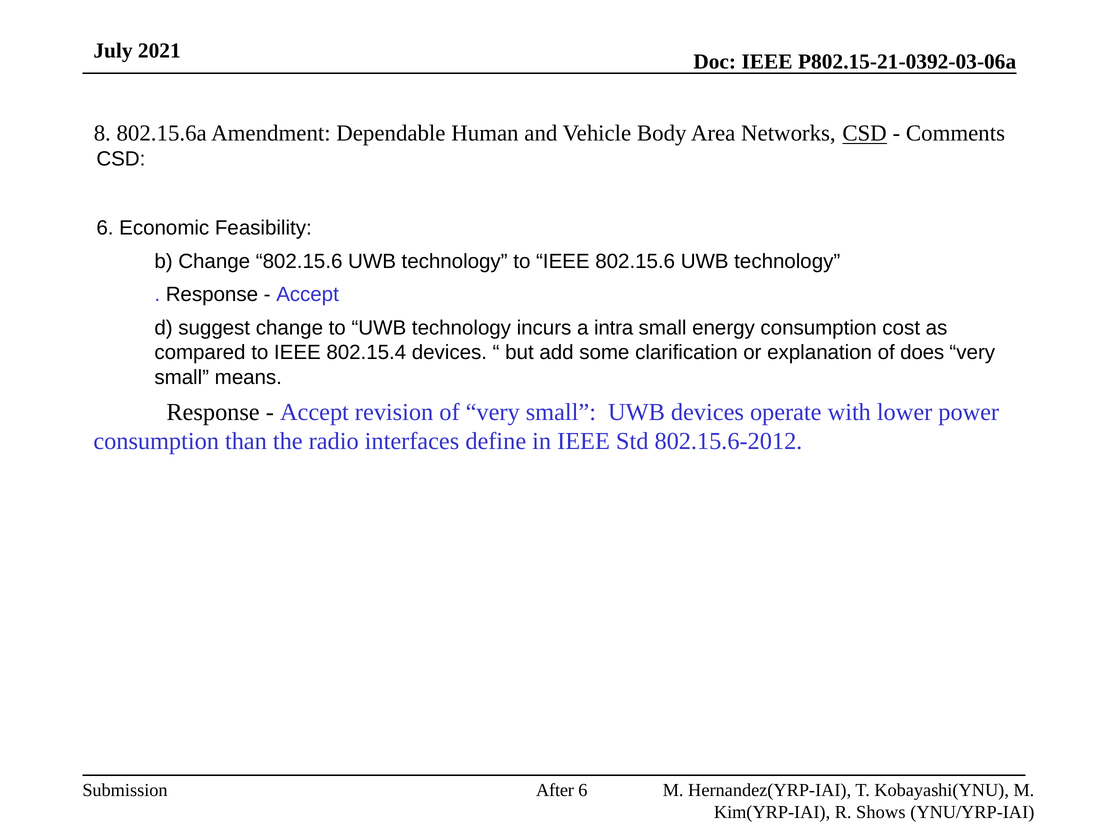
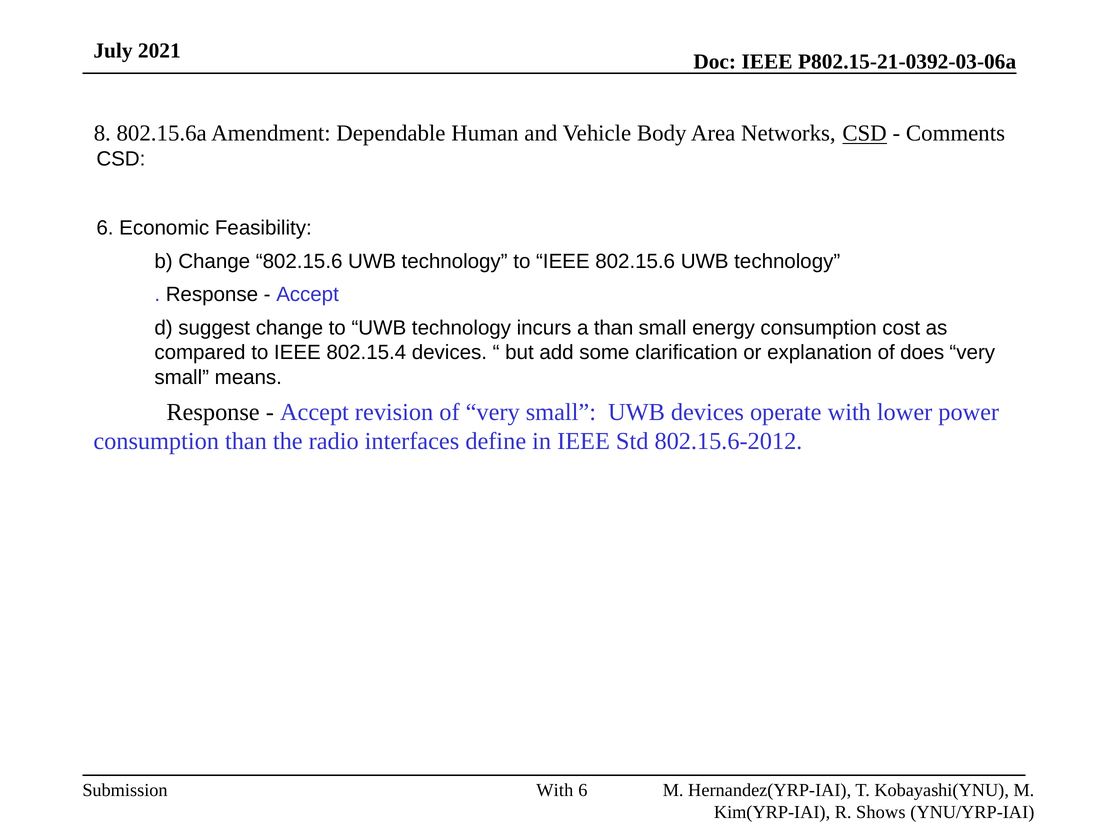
a intra: intra -> than
After at (555, 791): After -> With
